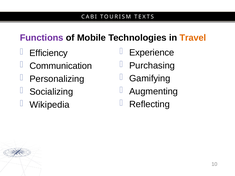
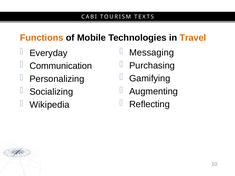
Functions colour: purple -> orange
Experience: Experience -> Messaging
Efficiency: Efficiency -> Everyday
